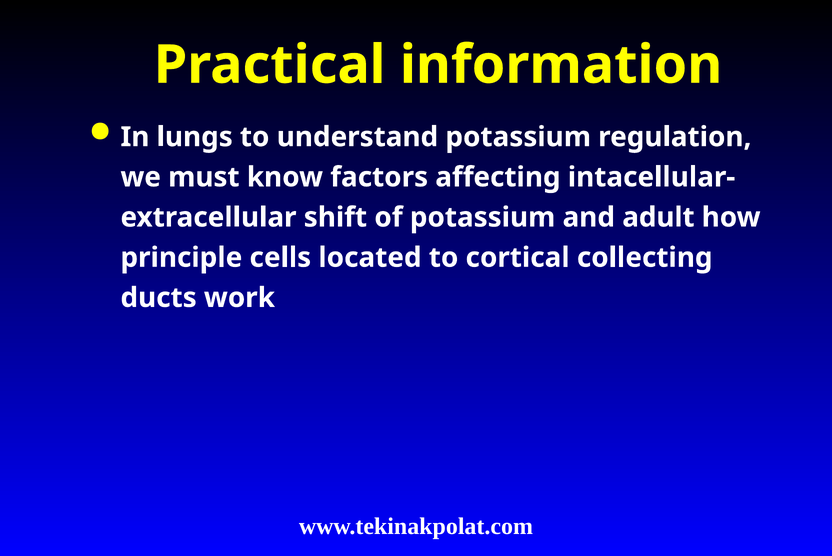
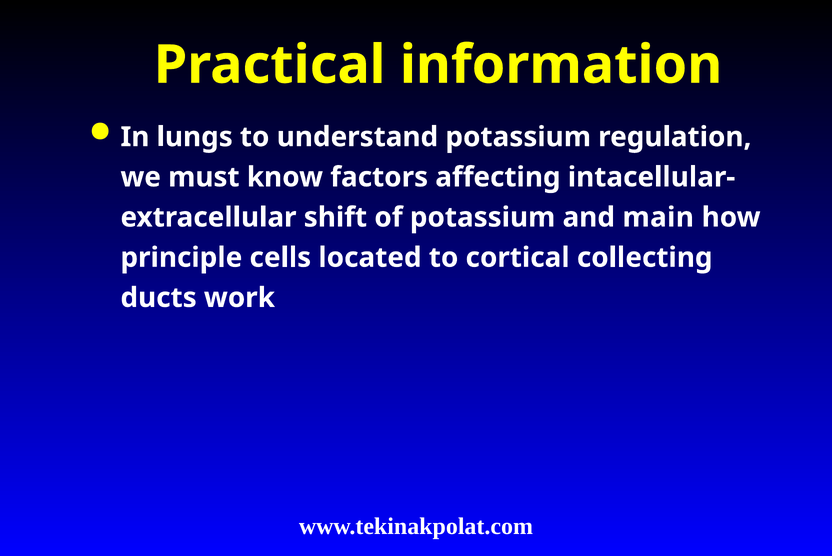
adult: adult -> main
